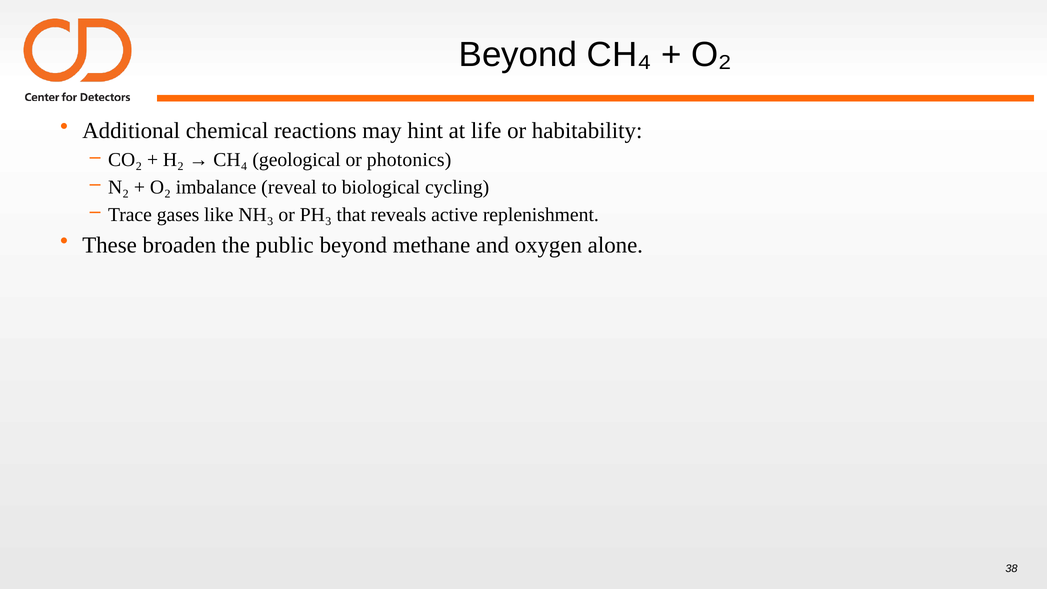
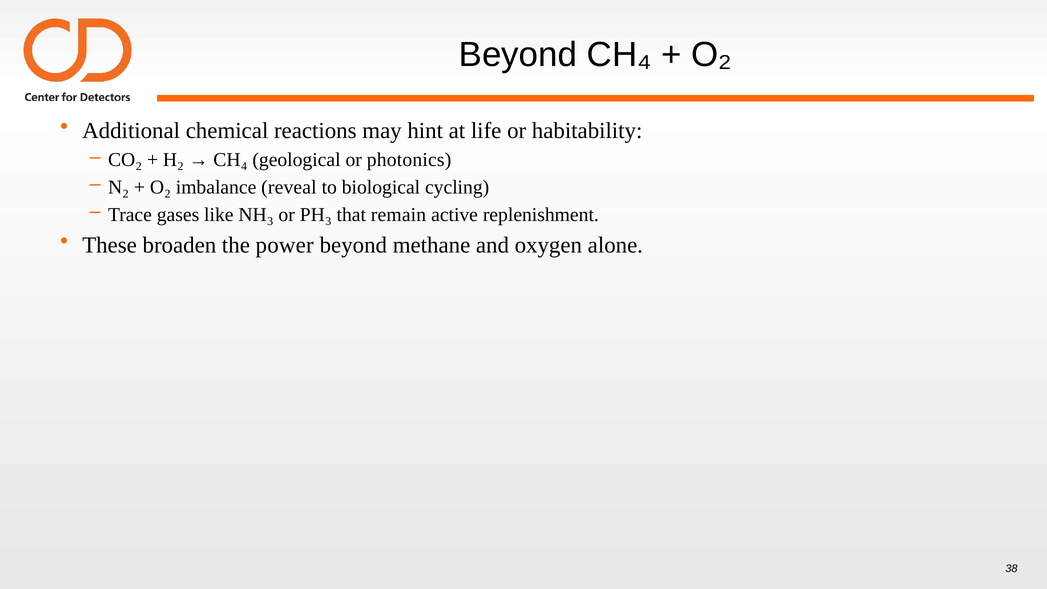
reveals: reveals -> remain
public: public -> power
